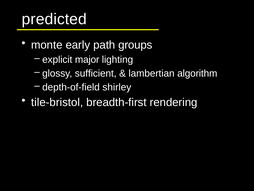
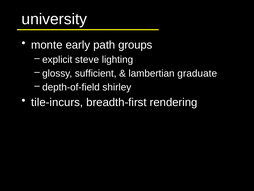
predicted: predicted -> university
major: major -> steve
algorithm: algorithm -> graduate
tile-bristol: tile-bristol -> tile-incurs
